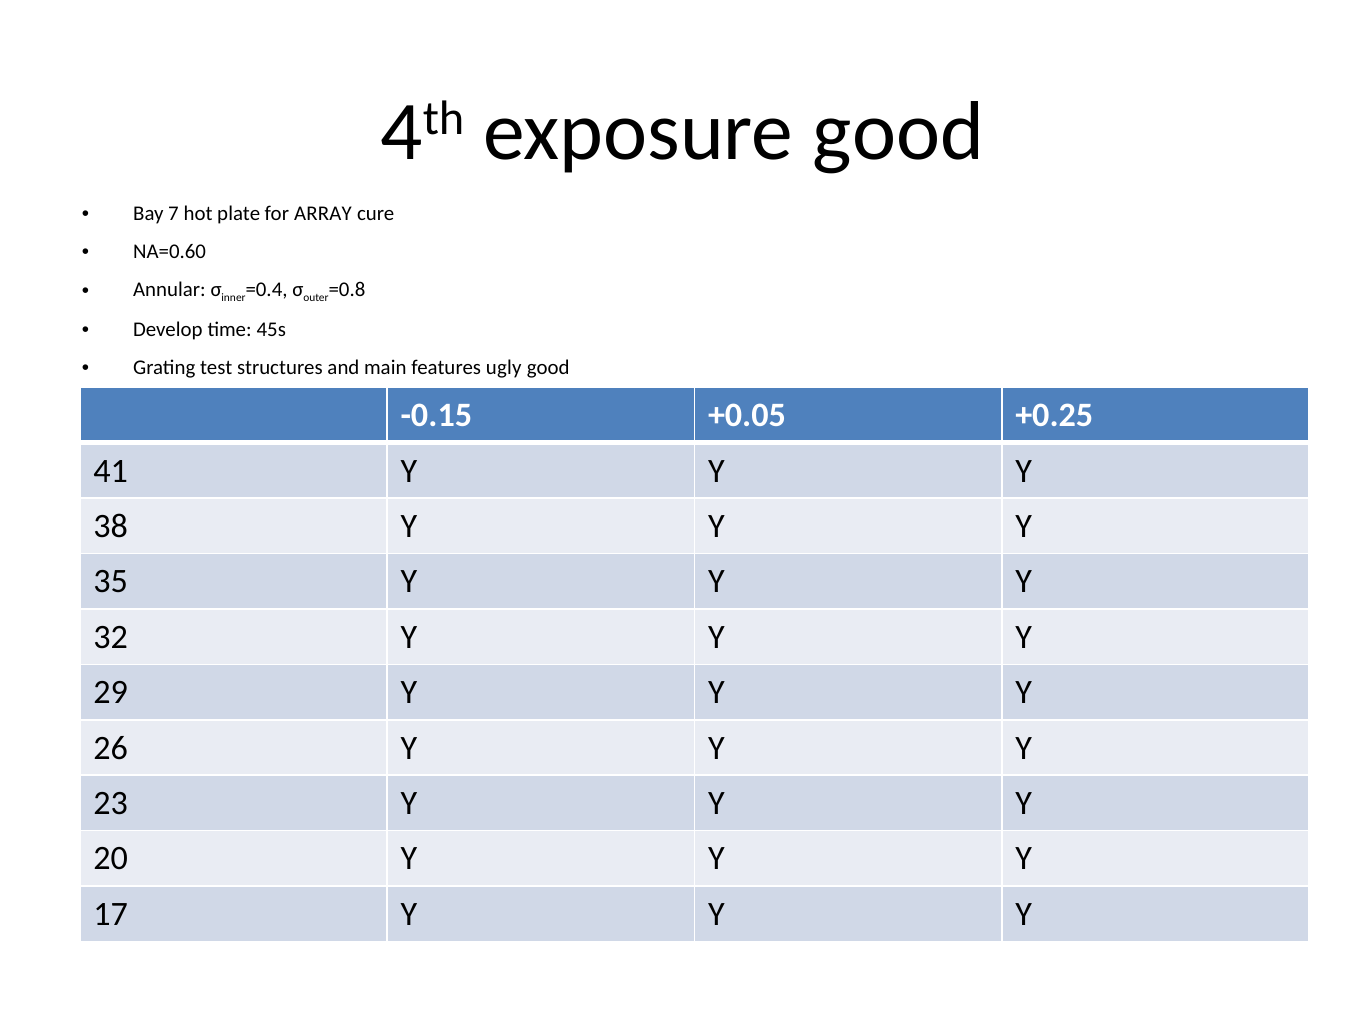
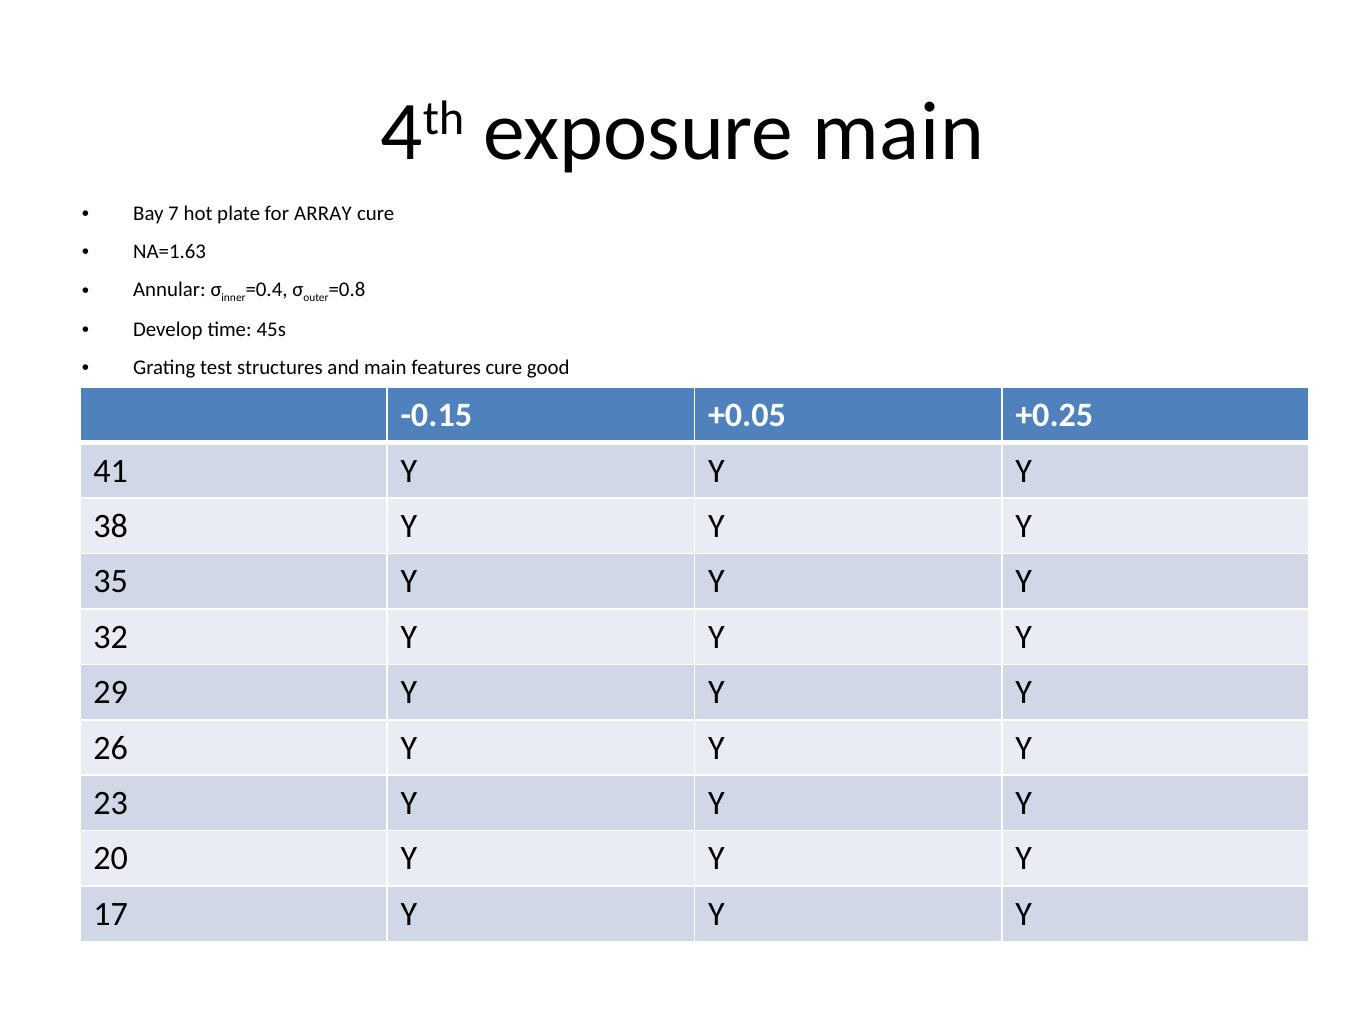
exposure good: good -> main
NA=0.60: NA=0.60 -> NA=1.63
features ugly: ugly -> cure
